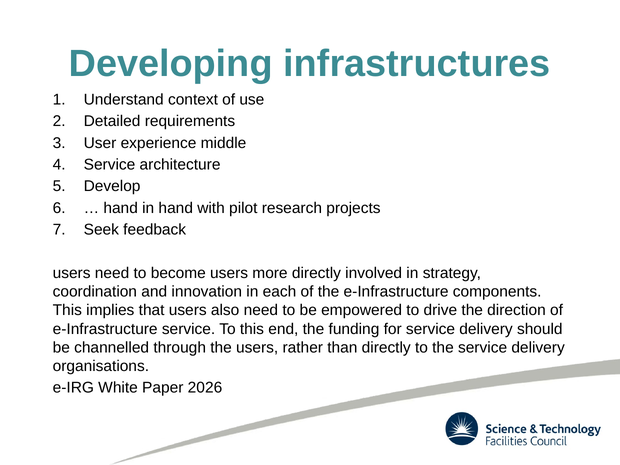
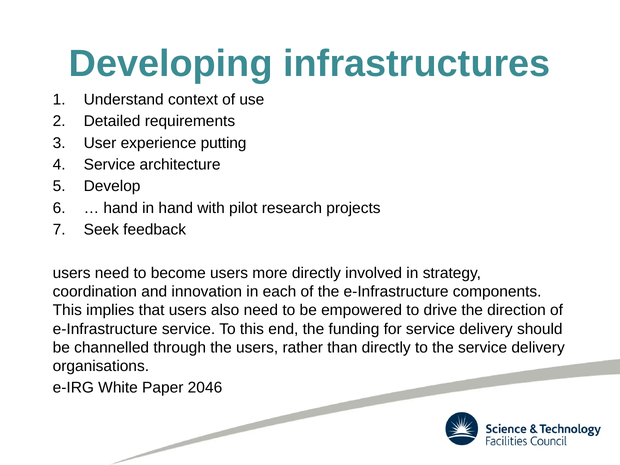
middle: middle -> putting
2026: 2026 -> 2046
